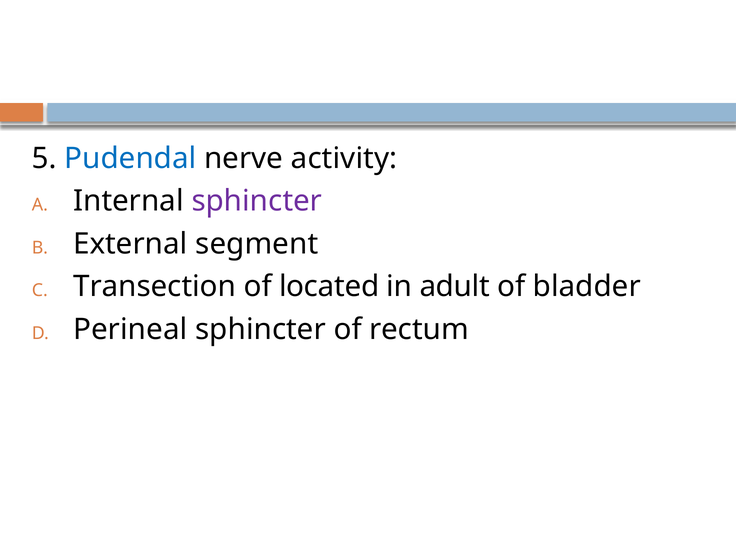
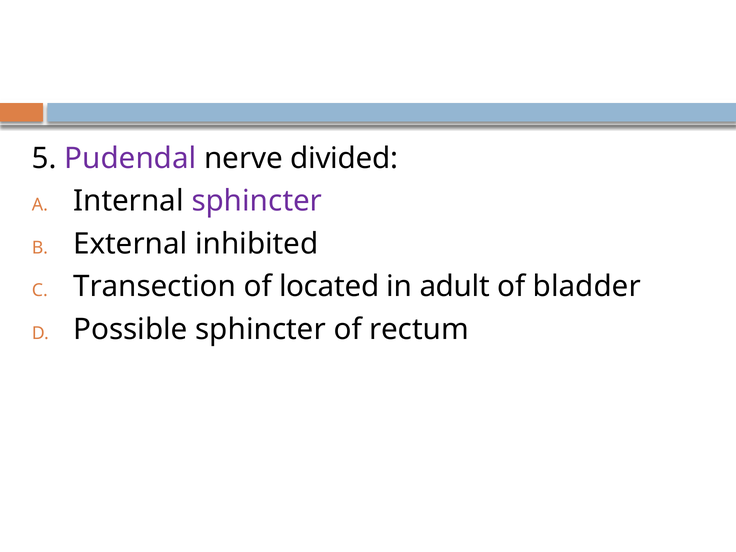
Pudendal colour: blue -> purple
activity: activity -> divided
segment: segment -> inhibited
Perineal: Perineal -> Possible
